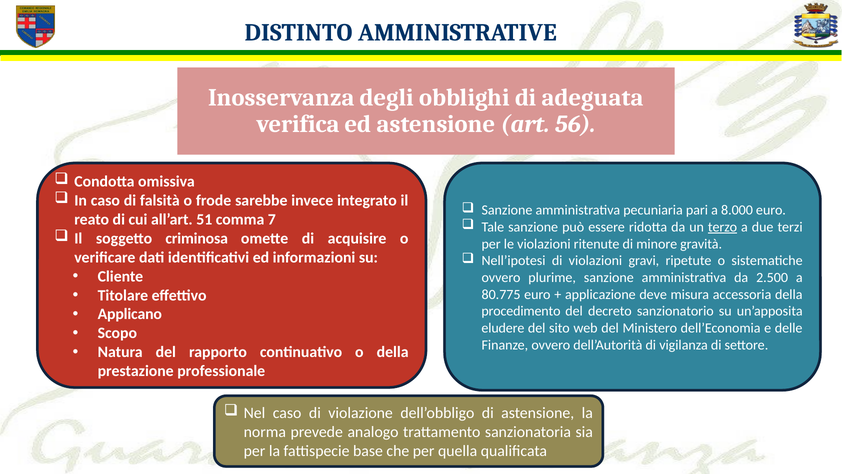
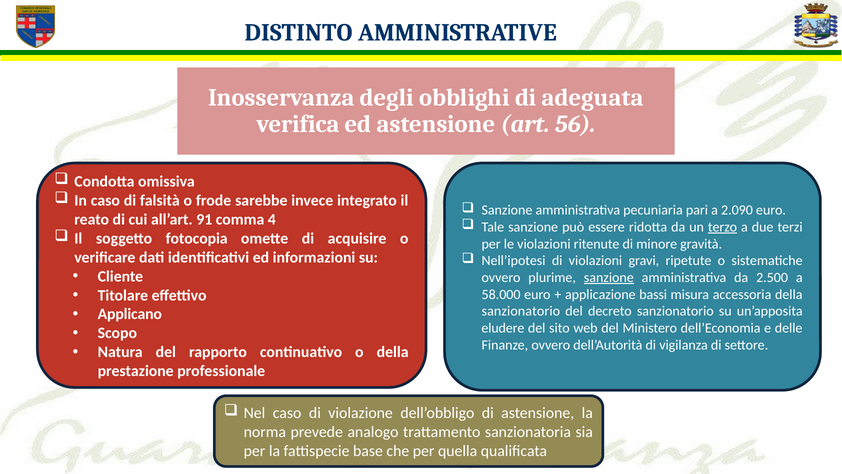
8.000: 8.000 -> 2.090
51: 51 -> 91
7: 7 -> 4
criminosa: criminosa -> fotocopia
sanzione at (609, 277) underline: none -> present
80.775: 80.775 -> 58.000
deve: deve -> bassi
procedimento at (521, 311): procedimento -> sanzionatorio
